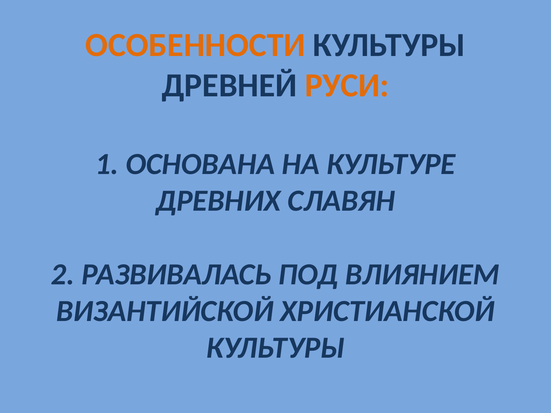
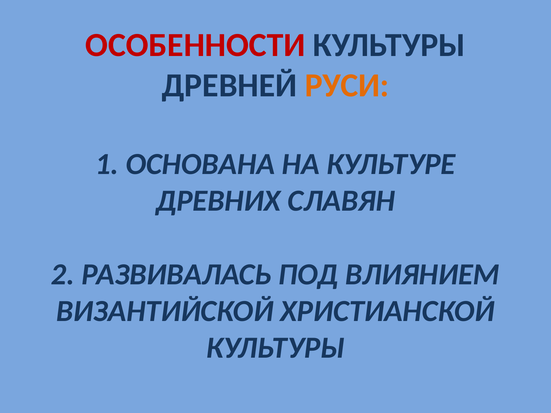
ОСОБЕННОСТИ colour: orange -> red
